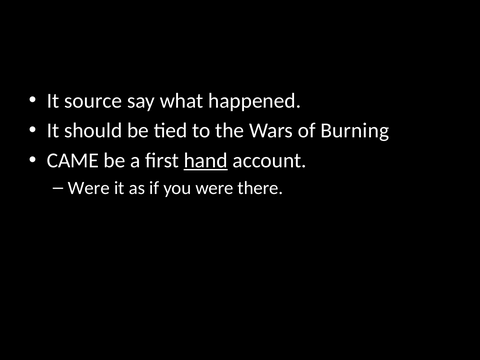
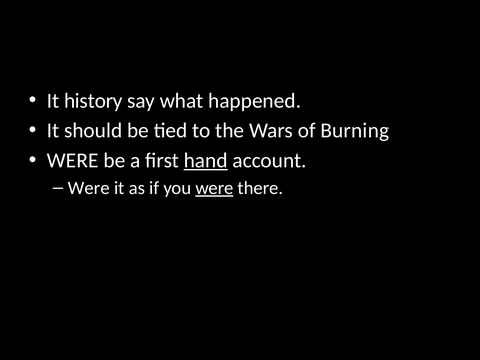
source: source -> history
CAME at (73, 160): CAME -> WERE
were at (214, 188) underline: none -> present
